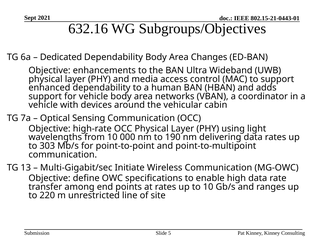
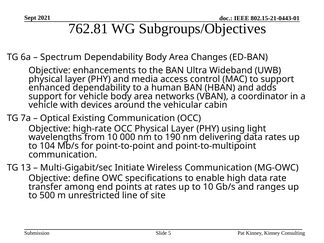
632.16: 632.16 -> 762.81
Dedicated: Dedicated -> Spectrum
Sensing: Sensing -> Existing
303: 303 -> 104
220: 220 -> 500
